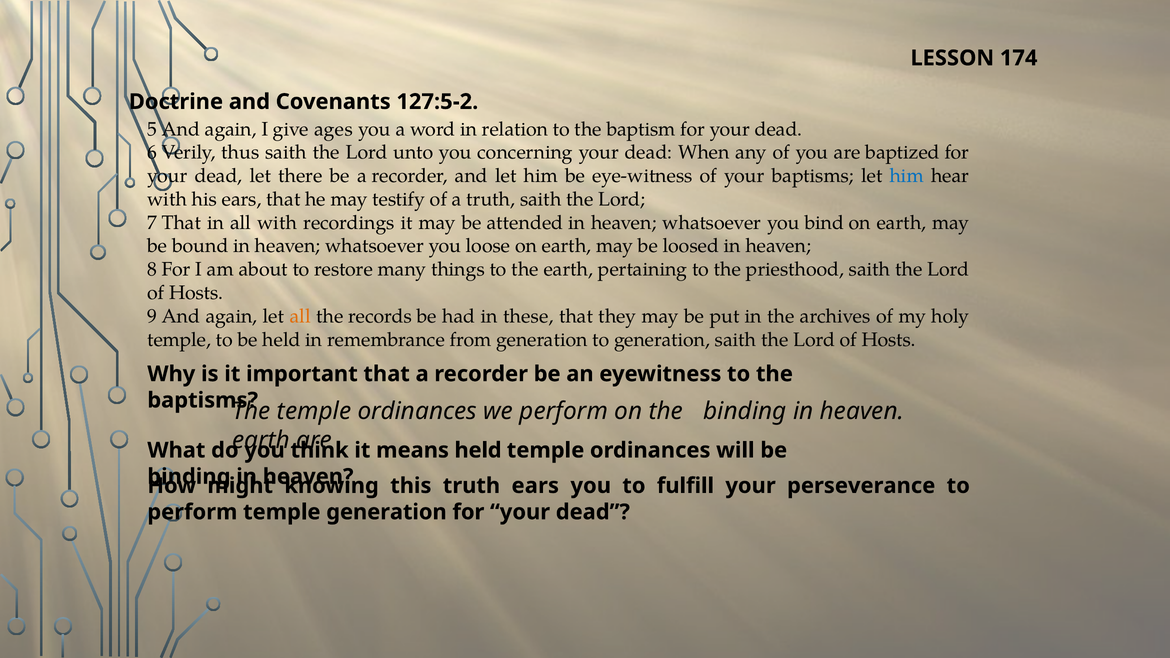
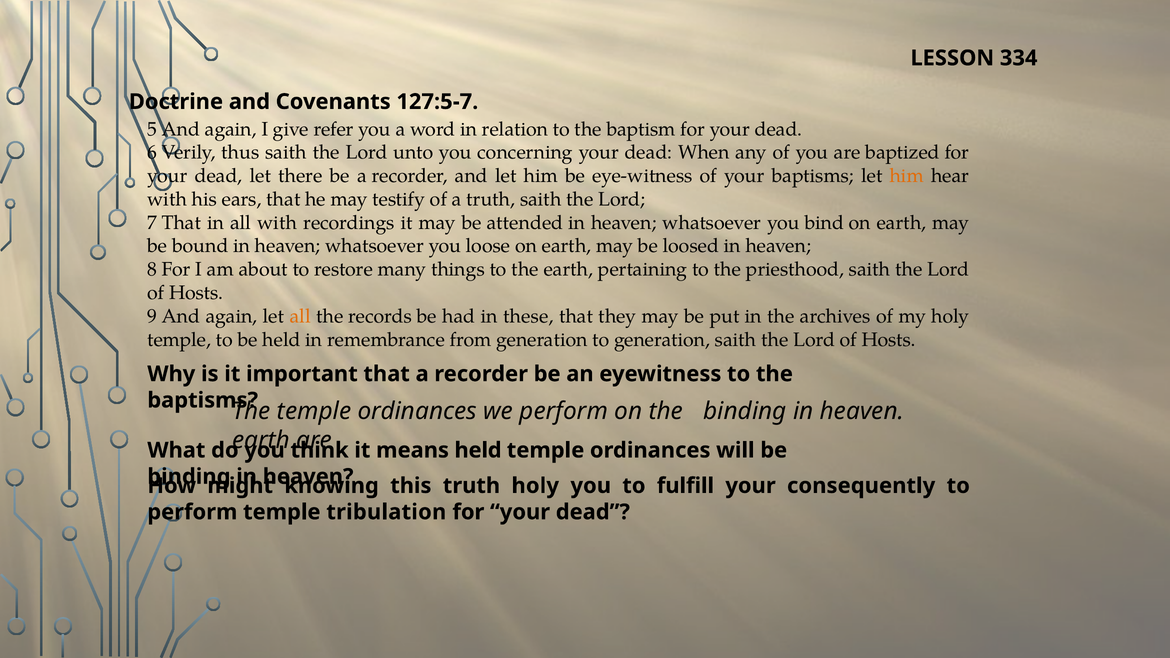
174: 174 -> 334
127:5-2: 127:5-2 -> 127:5-7
ages: ages -> refer
him at (907, 176) colour: blue -> orange
truth ears: ears -> holy
perseverance: perseverance -> consequently
temple generation: generation -> tribulation
